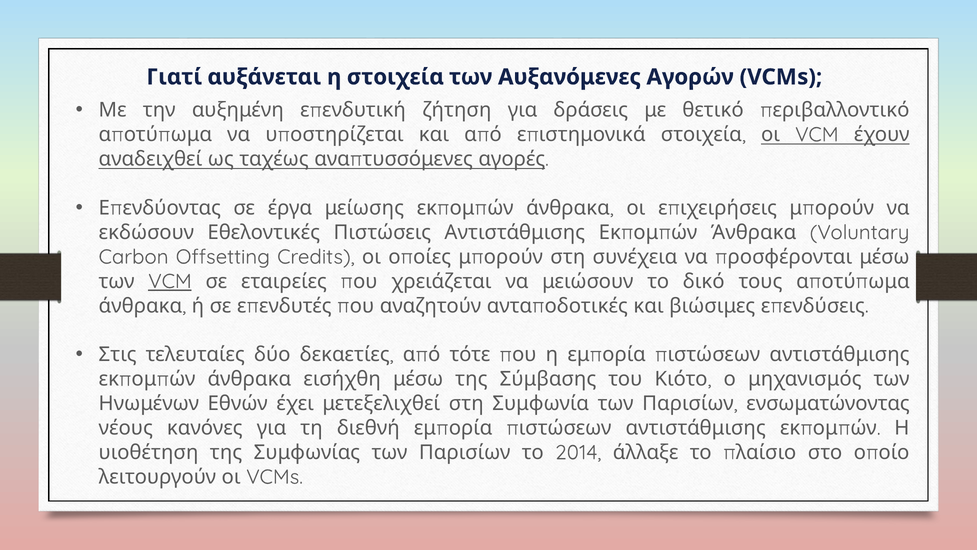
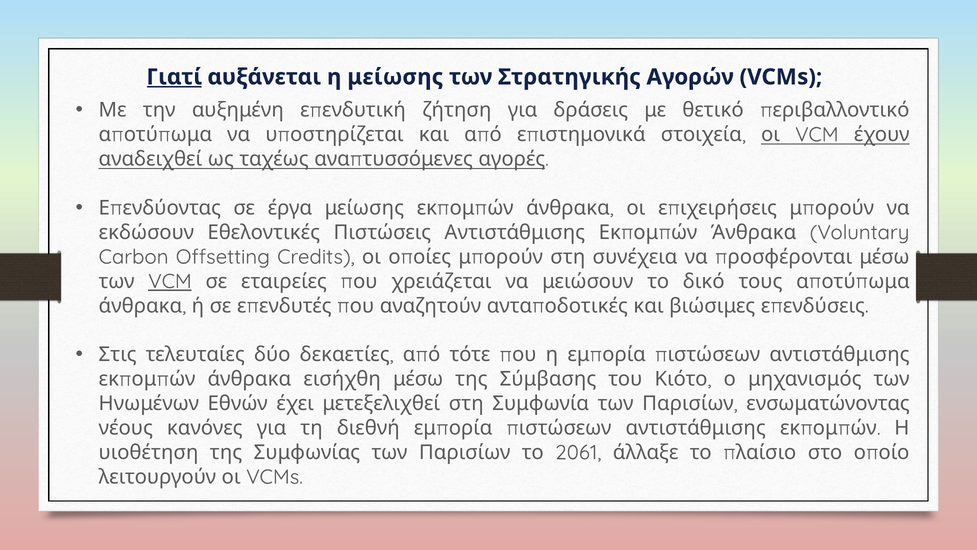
Γιατί underline: none -> present
η στοιχεία: στοιχεία -> μείωσης
Αυξανόμενες: Αυξανόμενες -> Στρατηγικής
2014: 2014 -> 2061
